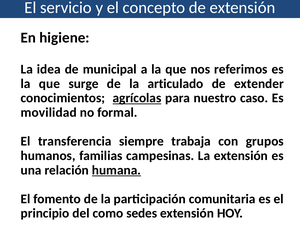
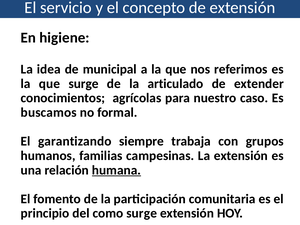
agrícolas underline: present -> none
movilidad: movilidad -> buscamos
transferencia: transferencia -> garantizando
como sedes: sedes -> surge
